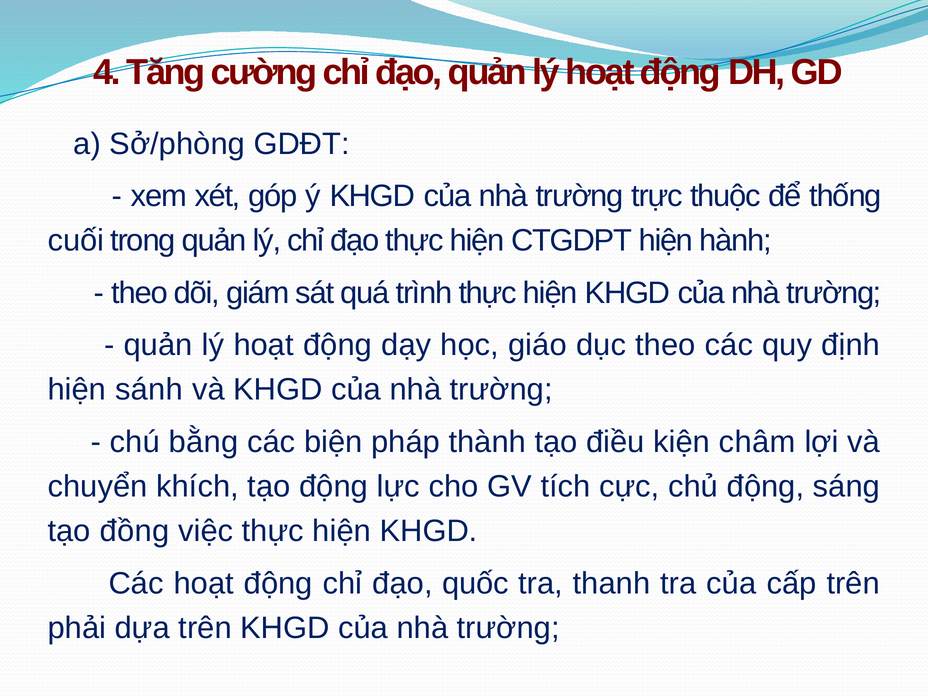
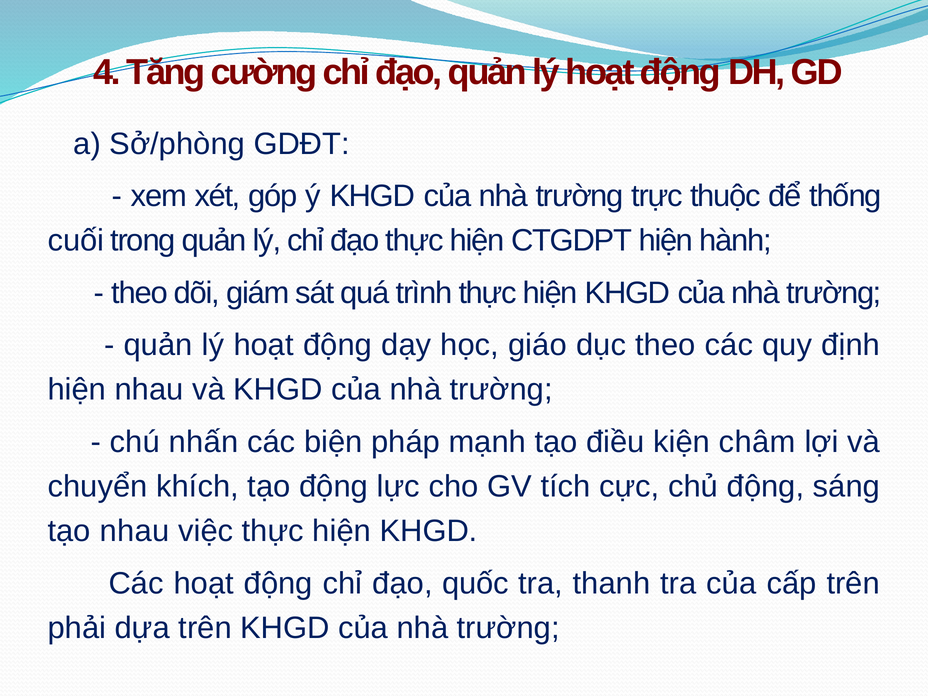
hiện sánh: sánh -> nhau
bằng: bằng -> nhấn
thành: thành -> mạnh
tạo đồng: đồng -> nhau
